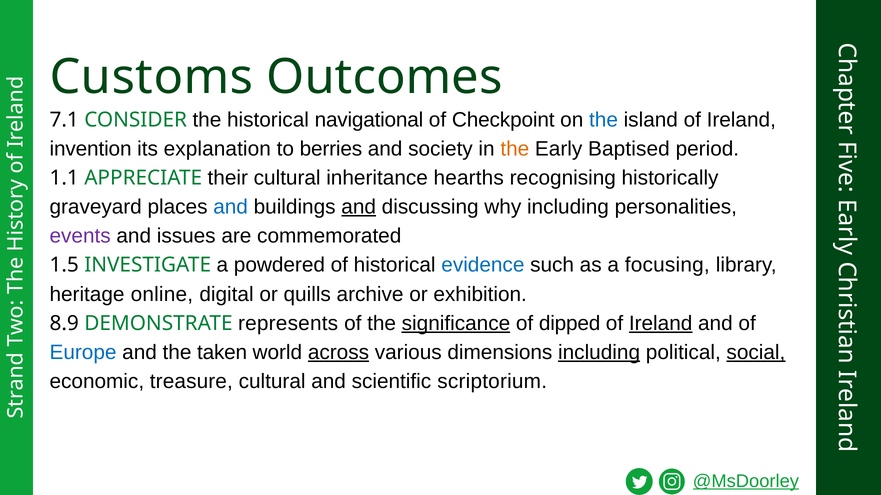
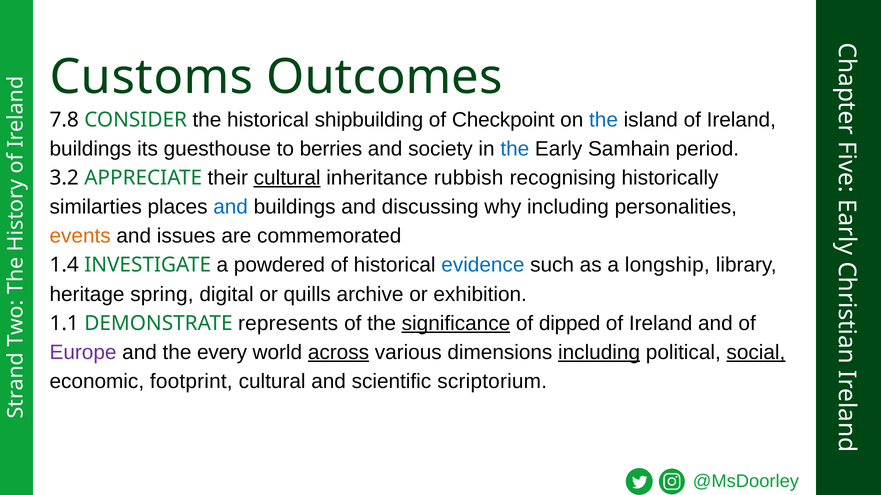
7.1: 7.1 -> 7.8
navigational: navigational -> shipbuilding
invention at (91, 149): invention -> buildings
explanation: explanation -> guesthouse
the at (515, 149) colour: orange -> blue
Baptised: Baptised -> Samhain
1.1: 1.1 -> 3.2
cultural at (287, 178) underline: none -> present
hearths: hearths -> rubbish
graveyard: graveyard -> similarties
and at (359, 207) underline: present -> none
events colour: purple -> orange
1.5: 1.5 -> 1.4
focusing: focusing -> longship
online: online -> spring
8.9: 8.9 -> 1.1
Ireland at (661, 324) underline: present -> none
Europe colour: blue -> purple
taken: taken -> every
treasure: treasure -> footprint
@MsDoorley underline: present -> none
